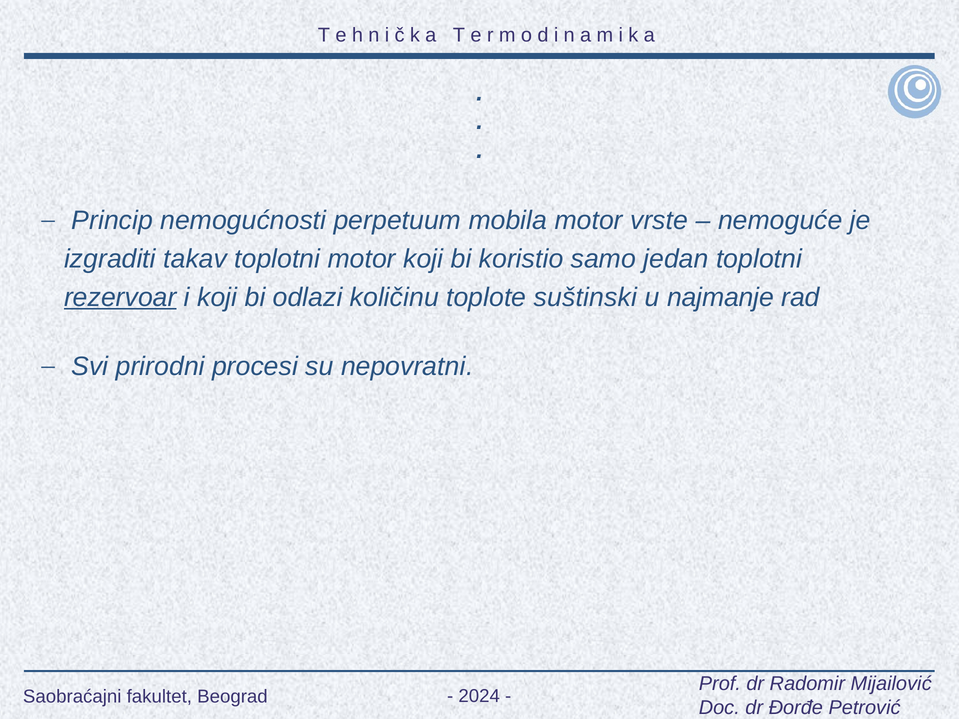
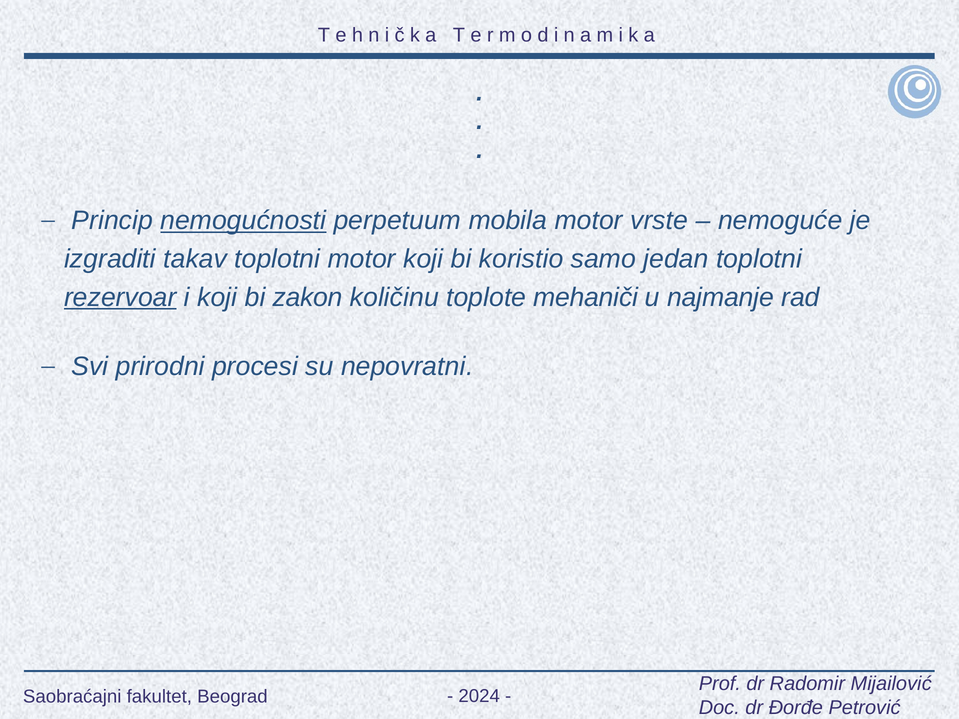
nemogućnosti underline: none -> present
odlazi: odlazi -> zakon
suštinski: suštinski -> mehaniči
